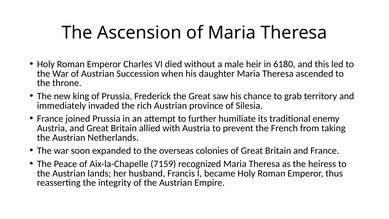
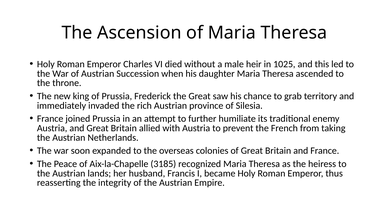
6180: 6180 -> 1025
7159: 7159 -> 3185
